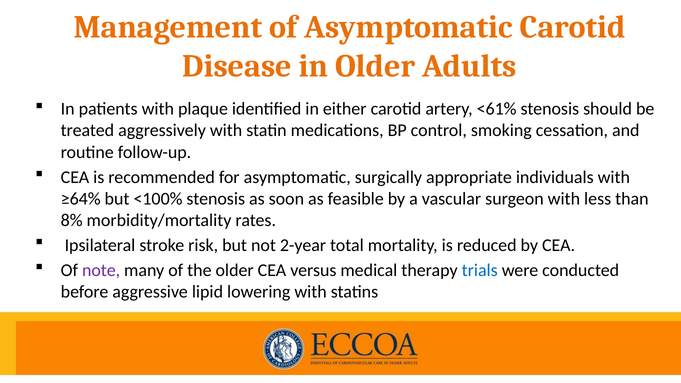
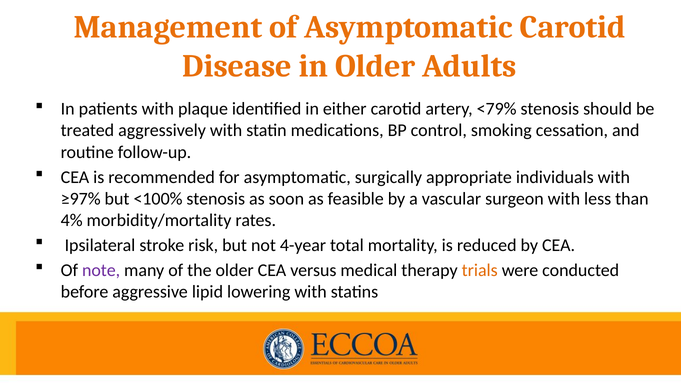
<61%: <61% -> <79%
≥64%: ≥64% -> ≥97%
8%: 8% -> 4%
2-year: 2-year -> 4-year
trials colour: blue -> orange
